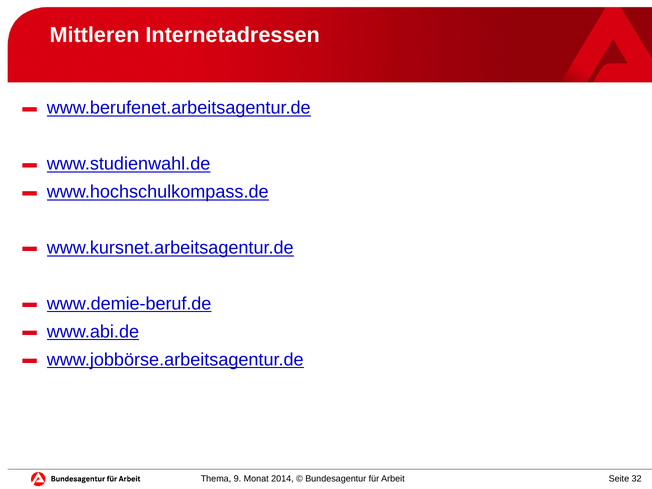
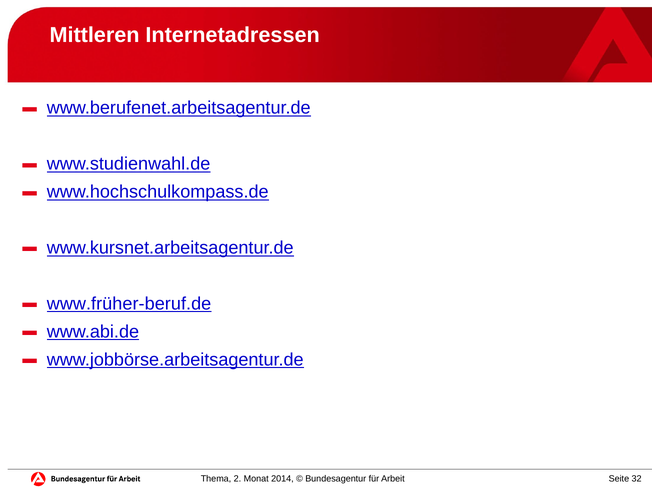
www.demie-beruf.de: www.demie-beruf.de -> www.früher-beruf.de
9: 9 -> 2
